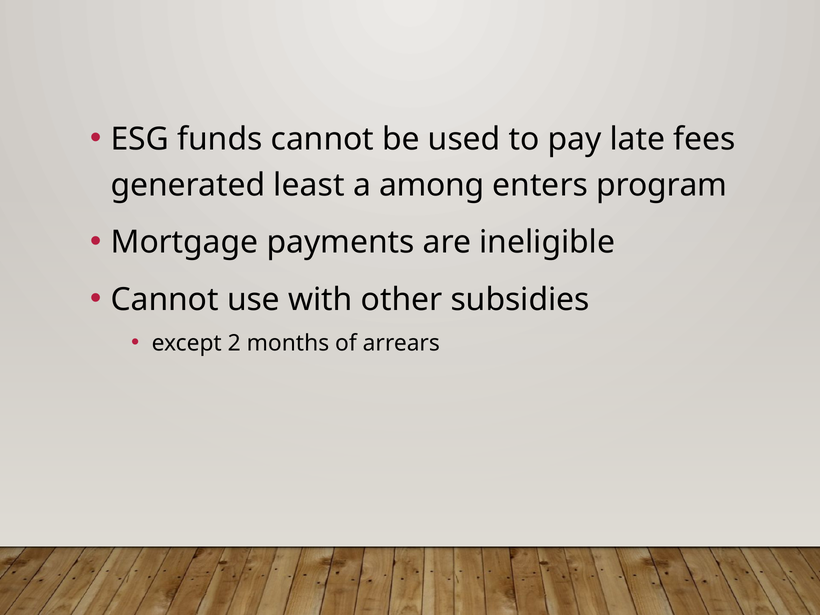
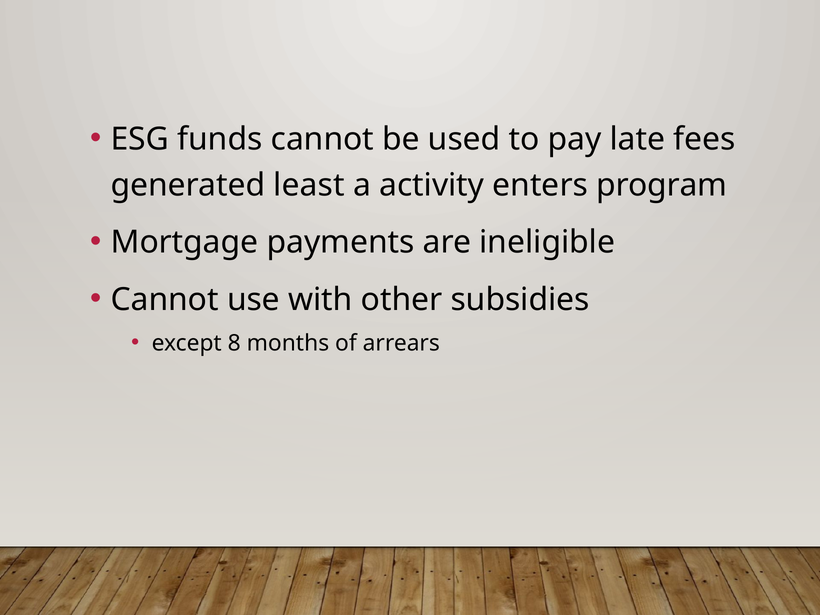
among: among -> activity
2: 2 -> 8
